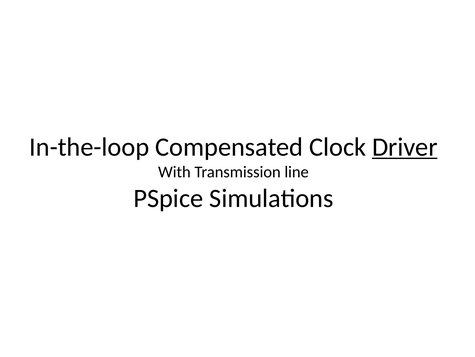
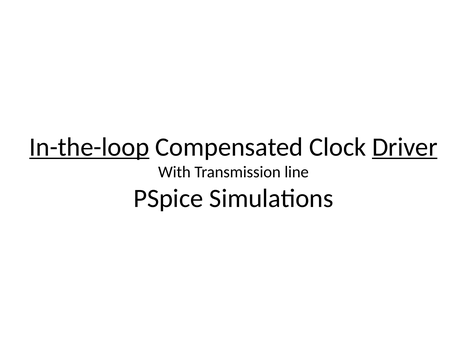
In-the-loop underline: none -> present
